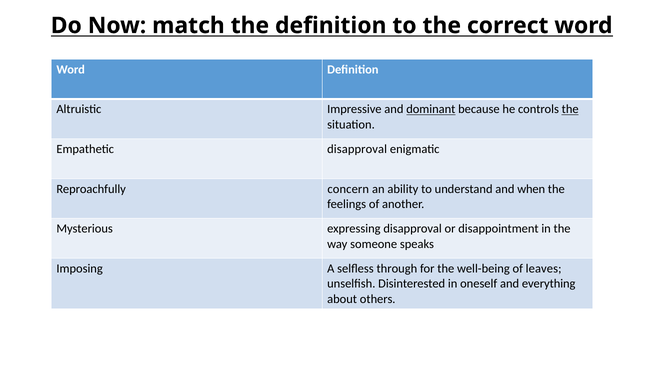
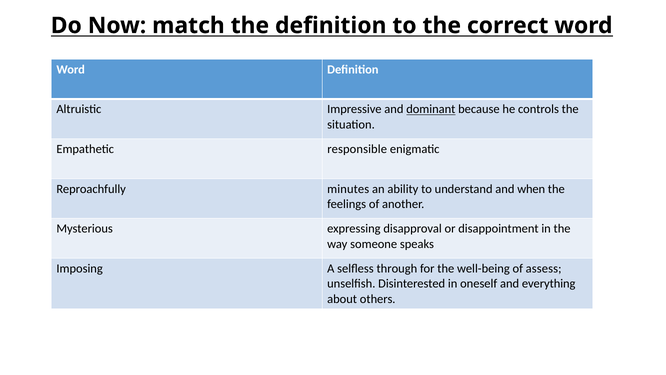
the at (570, 109) underline: present -> none
Empathetic disapproval: disapproval -> responsible
concern: concern -> minutes
leaves: leaves -> assess
